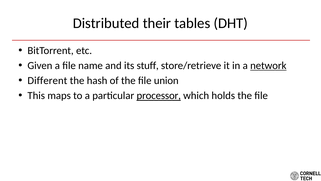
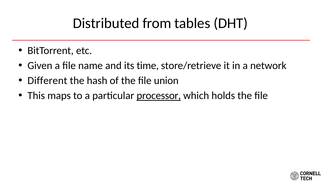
their: their -> from
stuff: stuff -> time
network underline: present -> none
